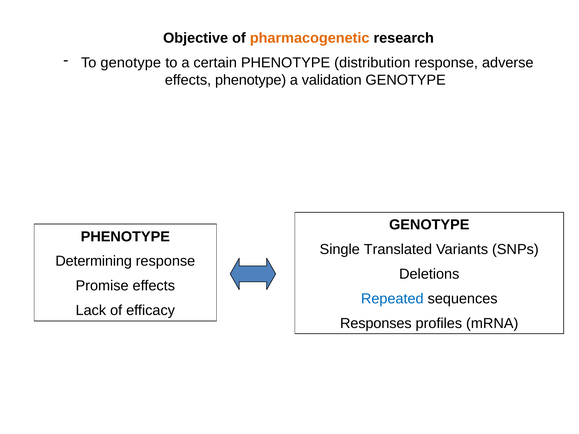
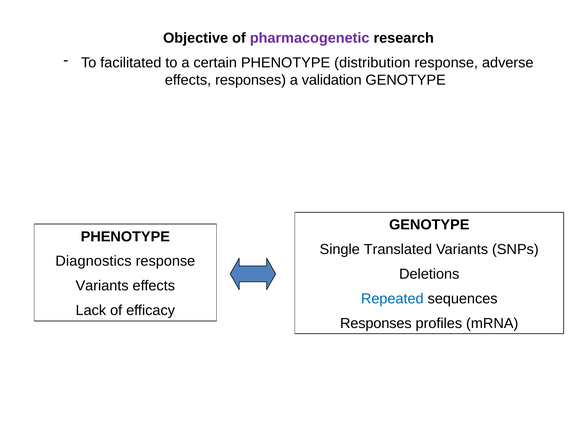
pharmacogenetic colour: orange -> purple
To genotype: genotype -> facilitated
effects phenotype: phenotype -> responses
Determining: Determining -> Diagnostics
Promise at (102, 286): Promise -> Variants
